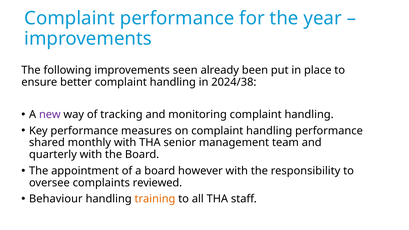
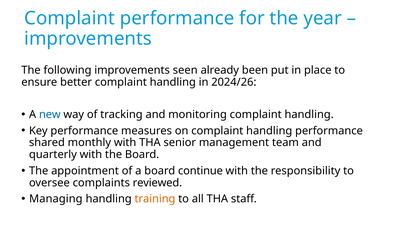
2024/38: 2024/38 -> 2024/26
new colour: purple -> blue
however: however -> continue
Behaviour: Behaviour -> Managing
